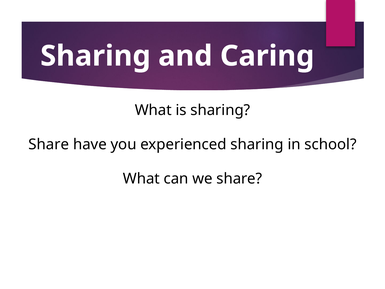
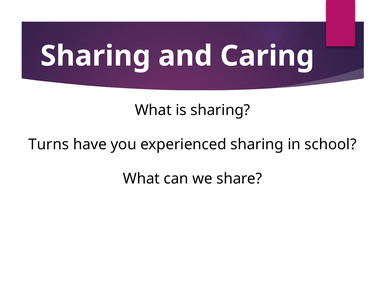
Share at (49, 144): Share -> Turns
